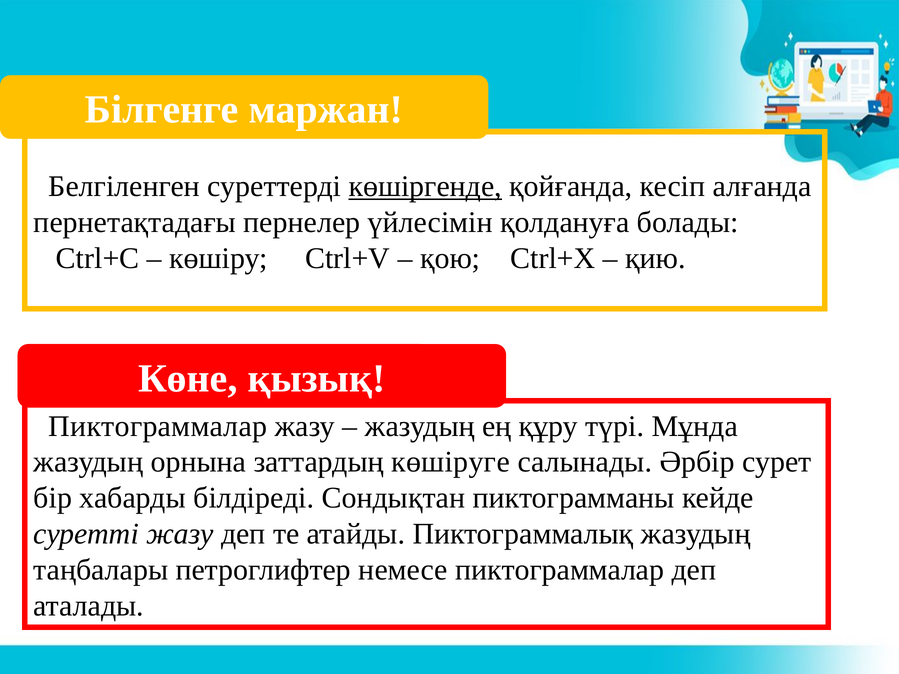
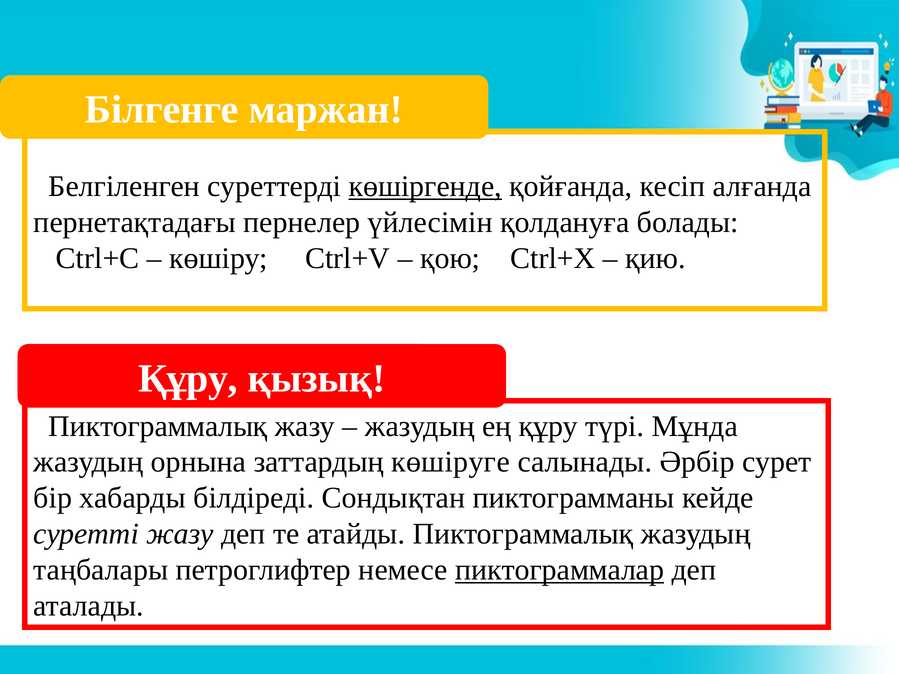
Көне at (188, 379): Көне -> Құру
Пиктограммалар at (158, 426): Пиктограммалар -> Пиктограммалық
пиктограммалар at (560, 570) underline: none -> present
